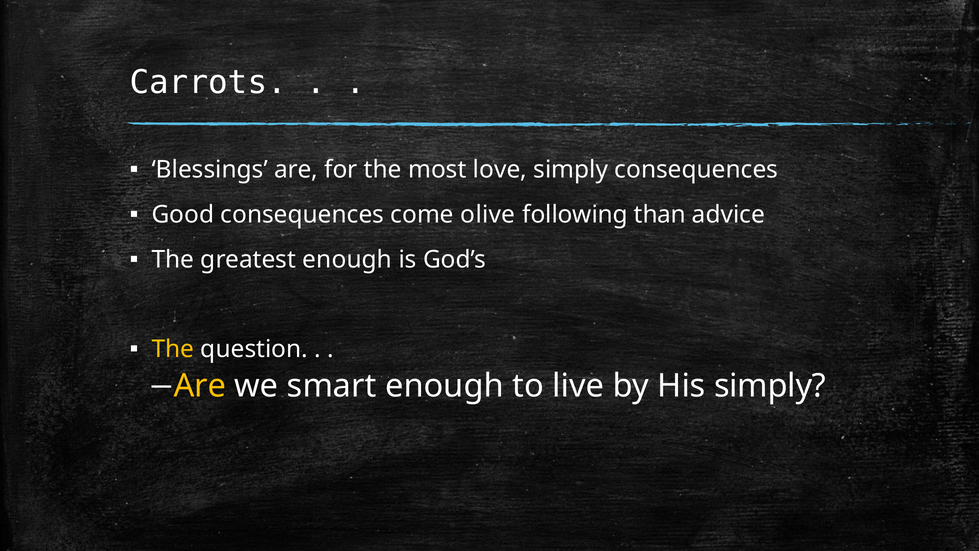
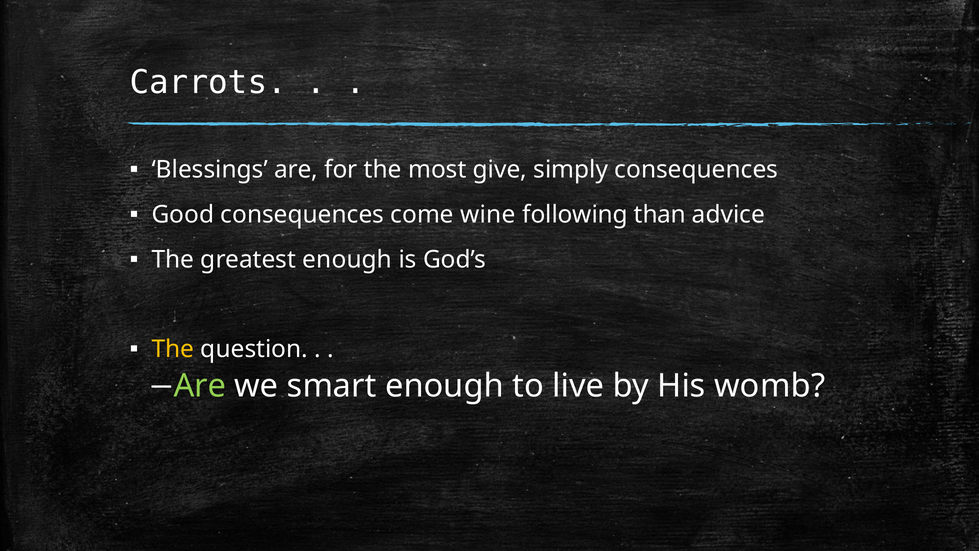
love: love -> give
olive: olive -> wine
Are at (200, 386) colour: yellow -> light green
His simply: simply -> womb
